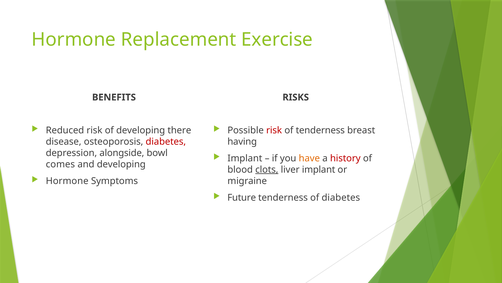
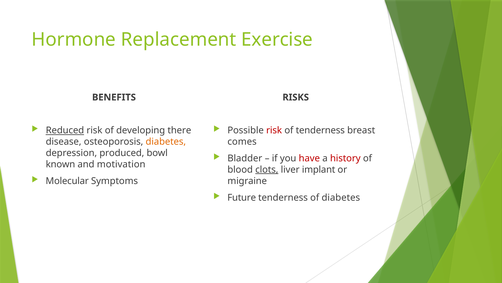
Reduced underline: none -> present
diabetes at (166, 142) colour: red -> orange
having: having -> comes
alongside: alongside -> produced
Implant at (245, 158): Implant -> Bladder
have colour: orange -> red
comes: comes -> known
and developing: developing -> motivation
Hormone at (67, 181): Hormone -> Molecular
